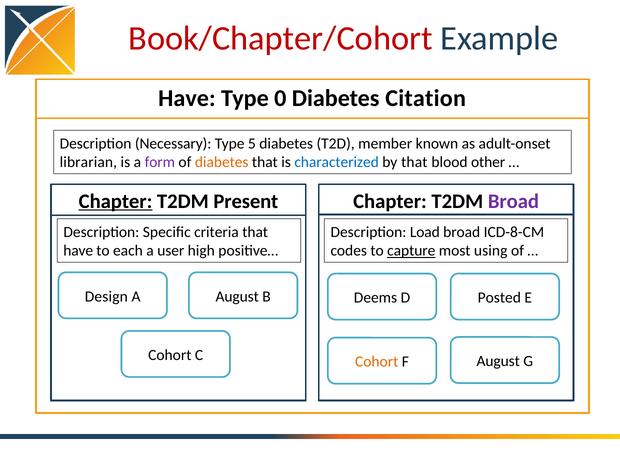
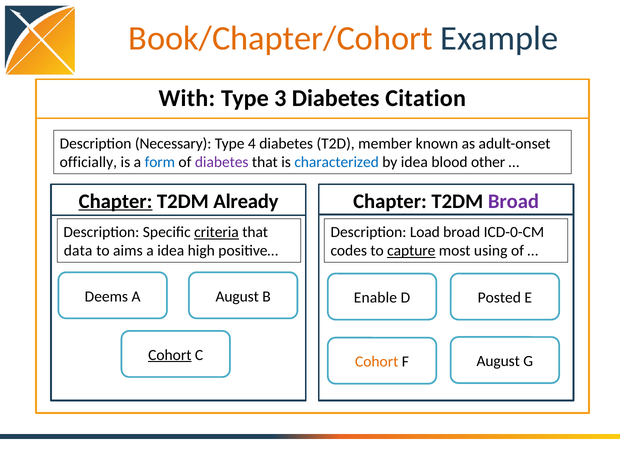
Book/Chapter/Cohort colour: red -> orange
Have at (187, 98): Have -> With
0: 0 -> 3
5: 5 -> 4
librarian: librarian -> officially
form colour: purple -> blue
diabetes at (222, 162) colour: orange -> purple
by that: that -> idea
Present: Present -> Already
criteria underline: none -> present
ICD-8-CM: ICD-8-CM -> ICD-0-CM
have at (78, 251): have -> data
each: each -> aims
a user: user -> idea
Design: Design -> Deems
Deems: Deems -> Enable
Cohort at (170, 355) underline: none -> present
